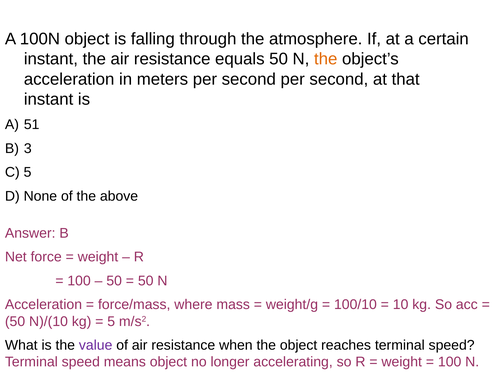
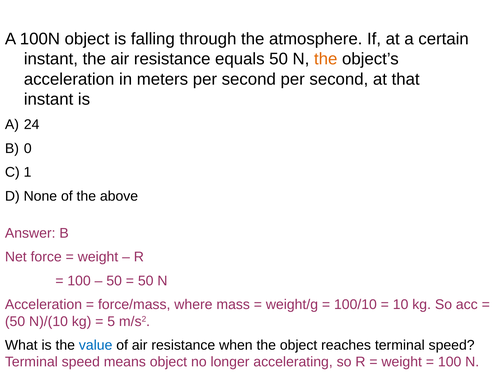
51: 51 -> 24
3: 3 -> 0
C 5: 5 -> 1
value colour: purple -> blue
